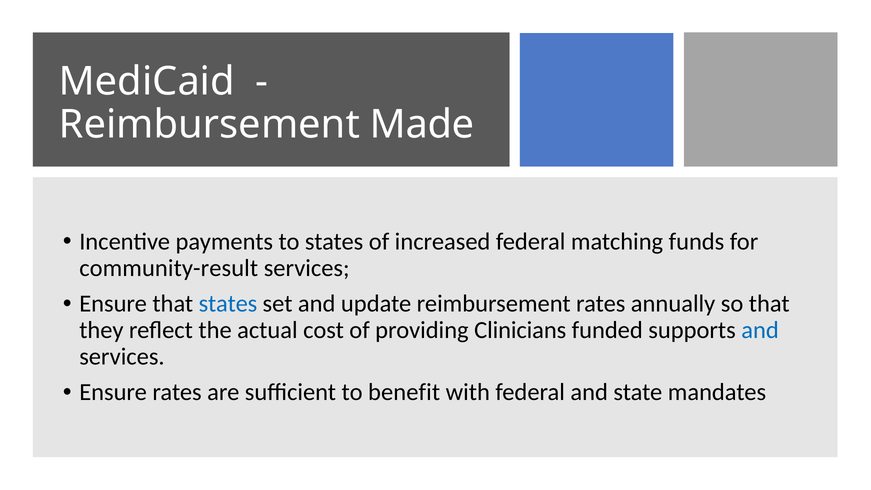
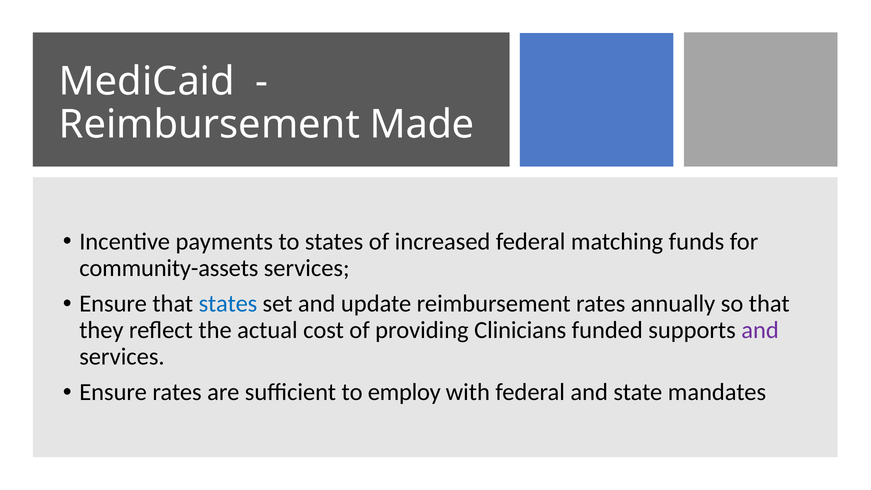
community-result: community-result -> community-assets
and at (760, 330) colour: blue -> purple
benefit: benefit -> employ
